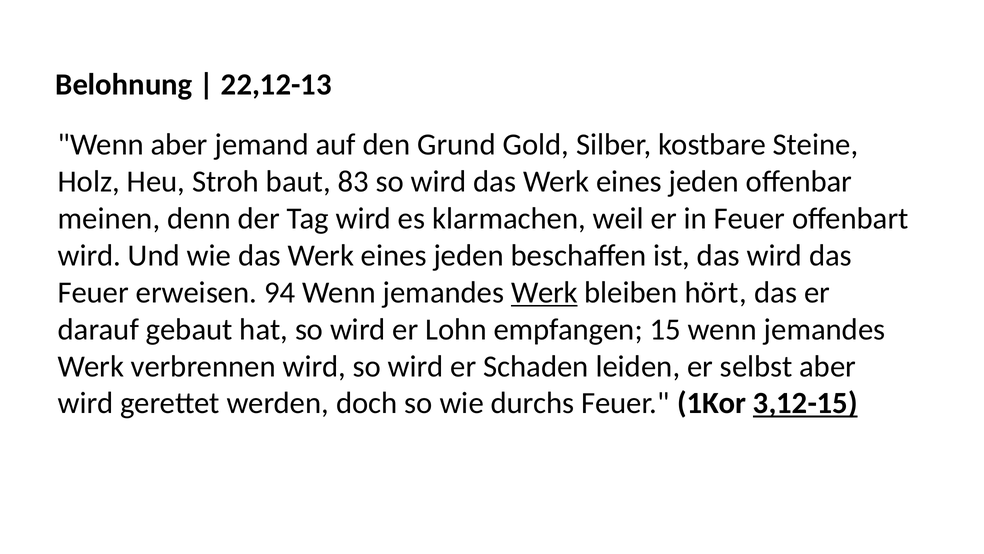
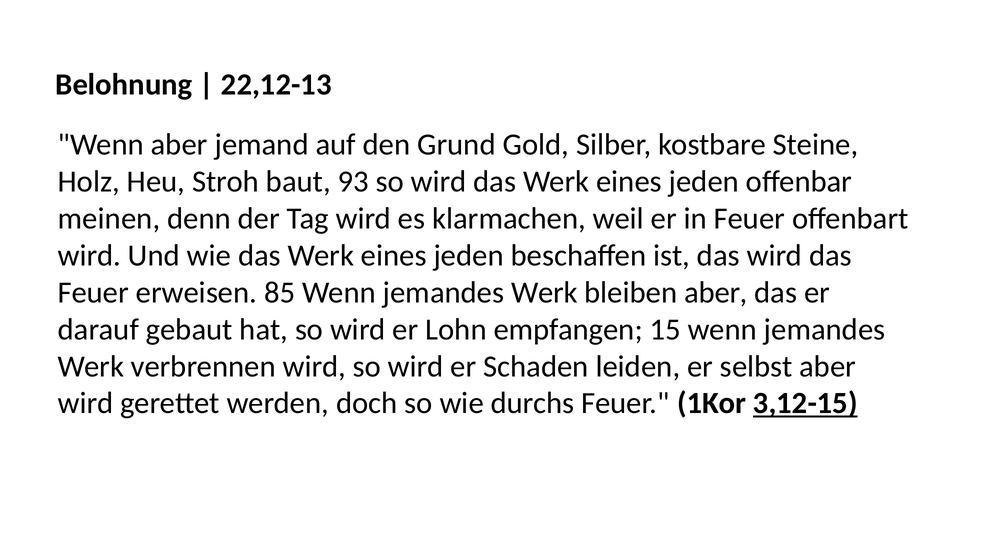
83: 83 -> 93
94: 94 -> 85
Werk at (544, 292) underline: present -> none
bleiben hört: hört -> aber
